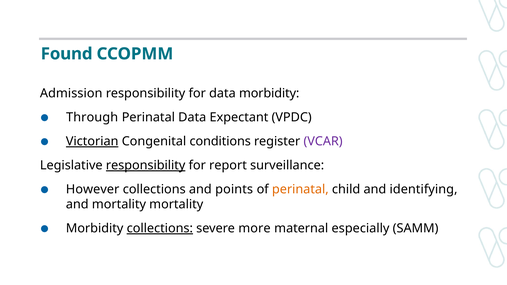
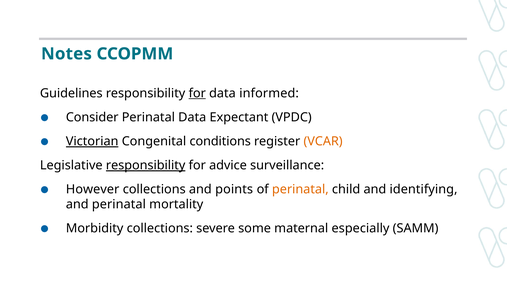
Found: Found -> Notes
Admission: Admission -> Guidelines
for at (197, 93) underline: none -> present
data morbidity: morbidity -> informed
Through: Through -> Consider
VCAR colour: purple -> orange
report: report -> advice
and mortality: mortality -> perinatal
collections at (160, 229) underline: present -> none
more: more -> some
